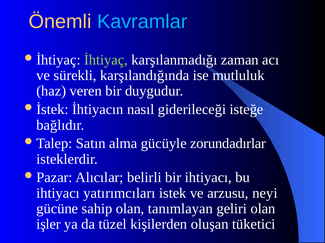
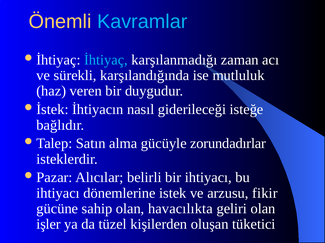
İhtiyaç colour: light green -> light blue
yatırımcıları: yatırımcıları -> dönemlerine
neyi: neyi -> fikir
tanımlayan: tanımlayan -> havacılıkta
